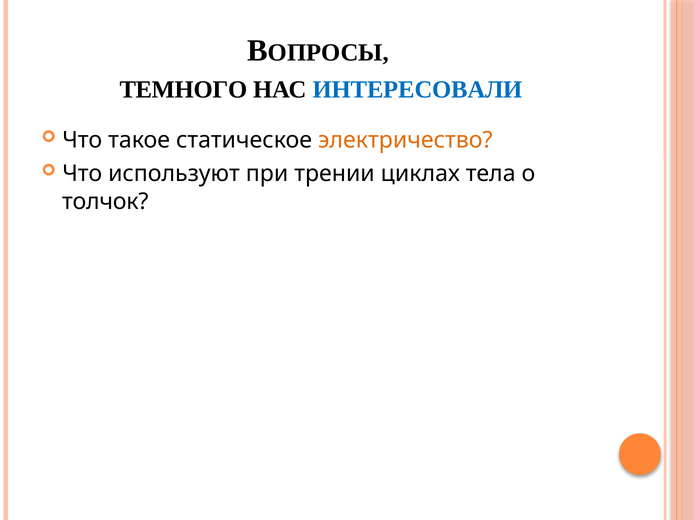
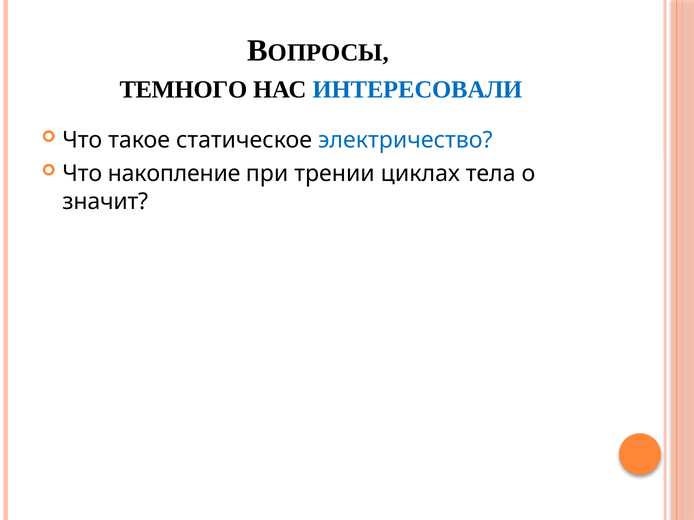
электричество colour: orange -> blue
используют: используют -> накопление
толчок: толчок -> значит
